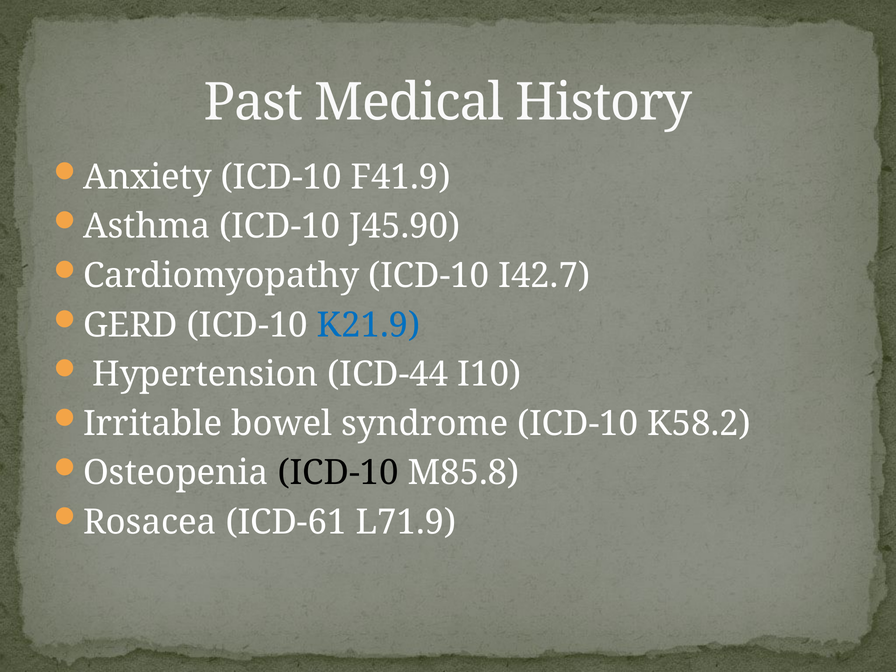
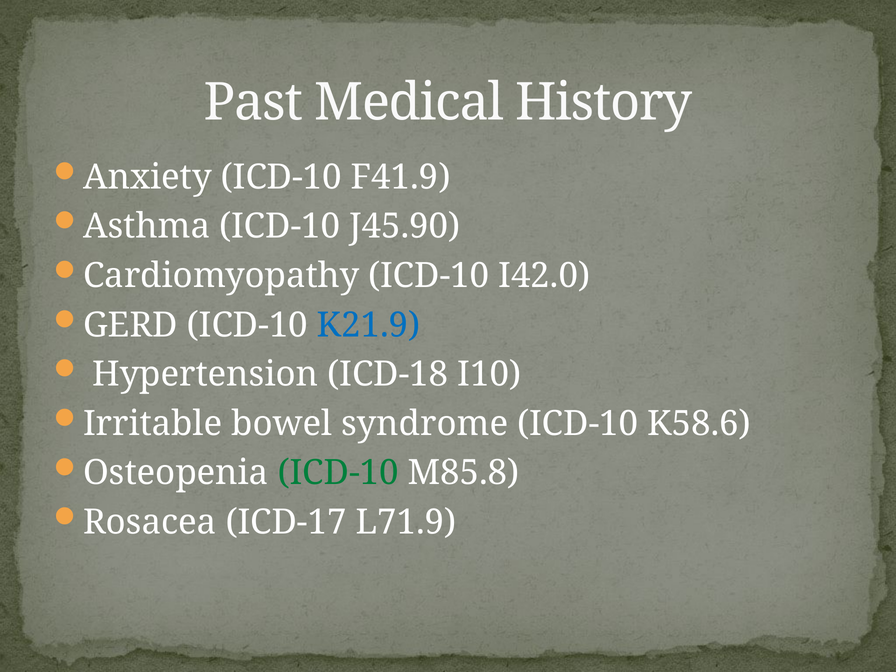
I42.7: I42.7 -> I42.0
ICD-44: ICD-44 -> ICD-18
K58.2: K58.2 -> K58.6
ICD-10 at (338, 473) colour: black -> green
ICD-61: ICD-61 -> ICD-17
